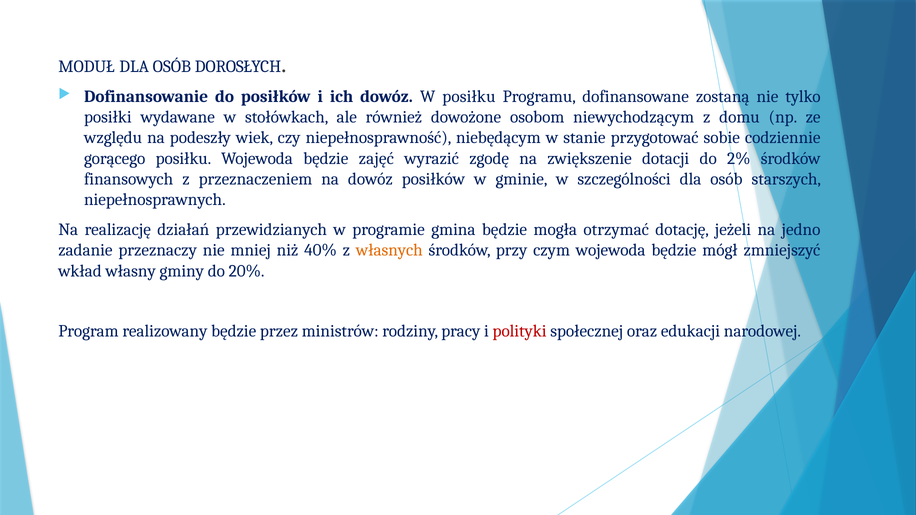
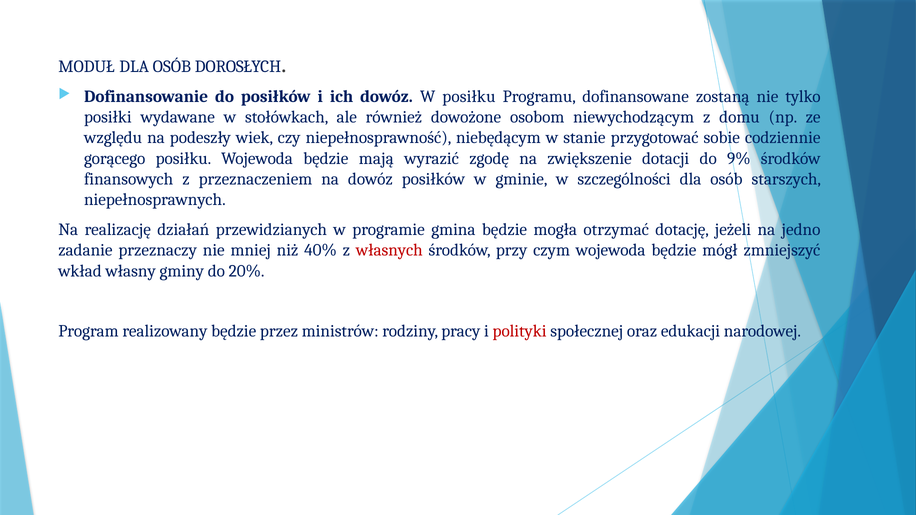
zajęć: zajęć -> mają
2%: 2% -> 9%
własnych colour: orange -> red
